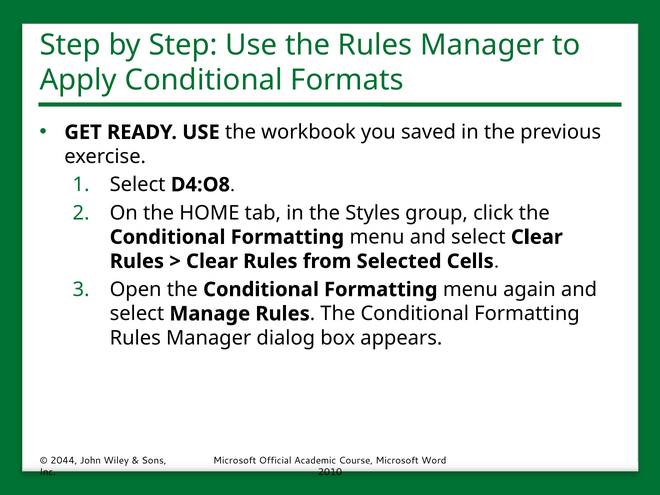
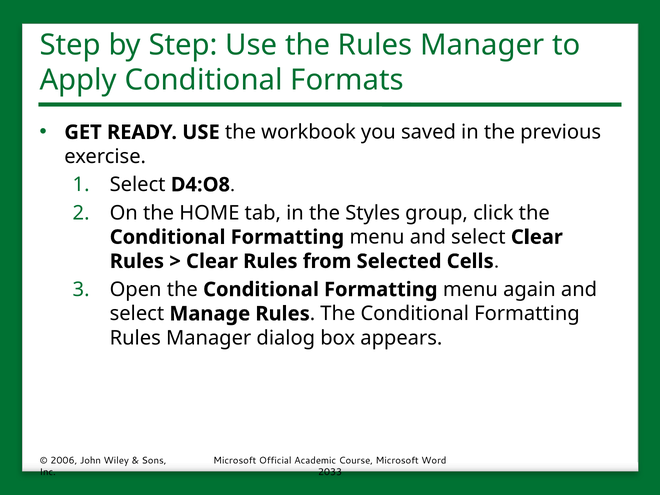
2044: 2044 -> 2006
2010: 2010 -> 2033
